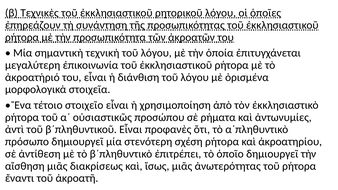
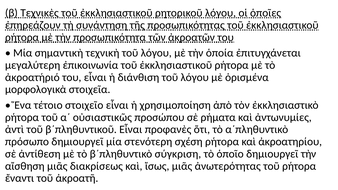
ἐπιτρέπει: ἐπιτρέπει -> σύγκριση
